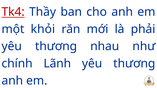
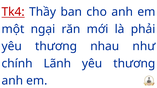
khỏi: khỏi -> ngại
